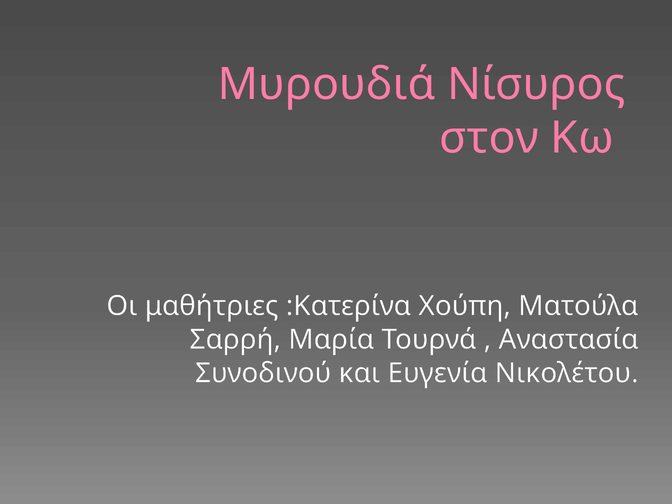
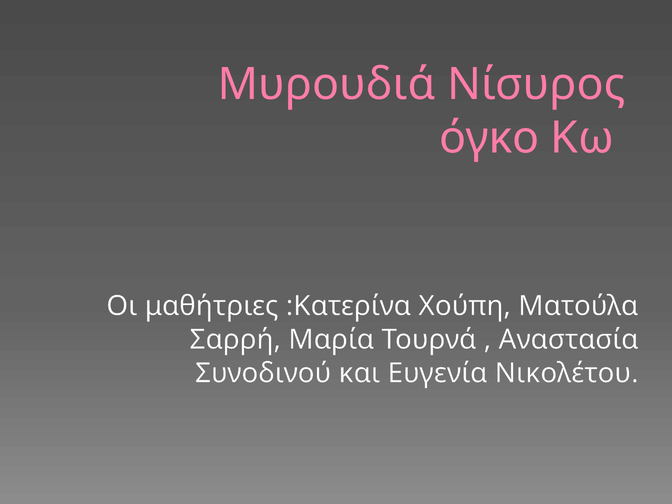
στον: στον -> όγκο
